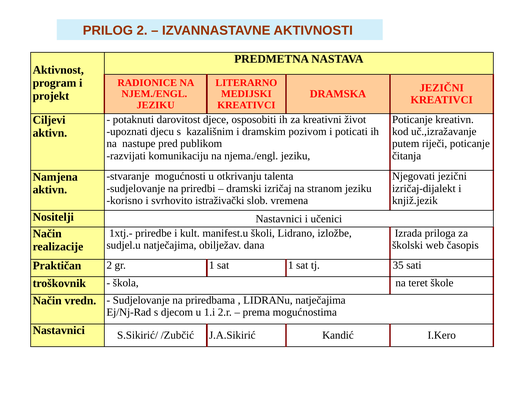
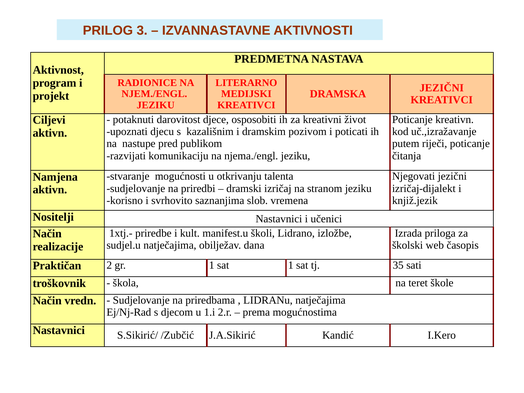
PRILOG 2: 2 -> 3
istraživački: istraživački -> saznanjima
